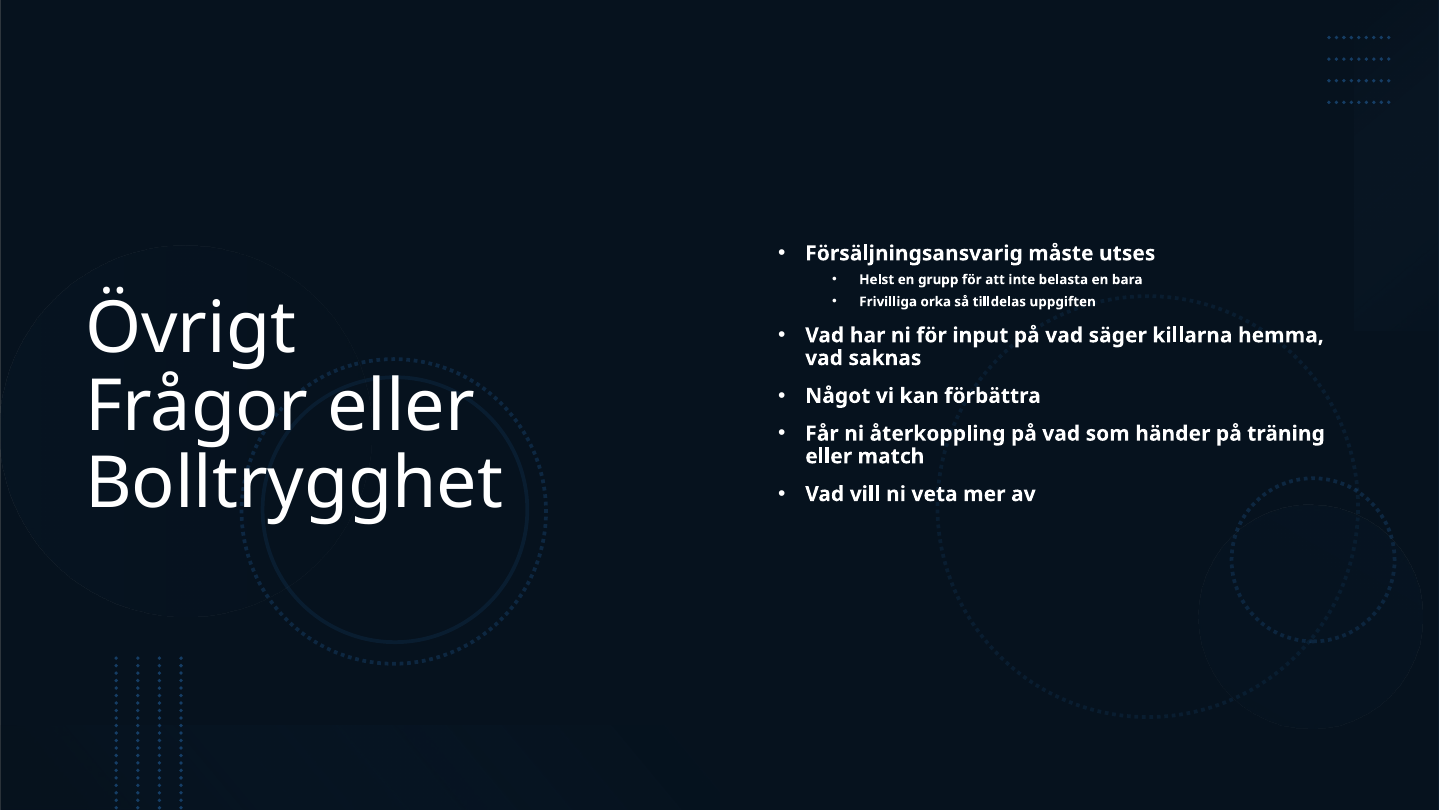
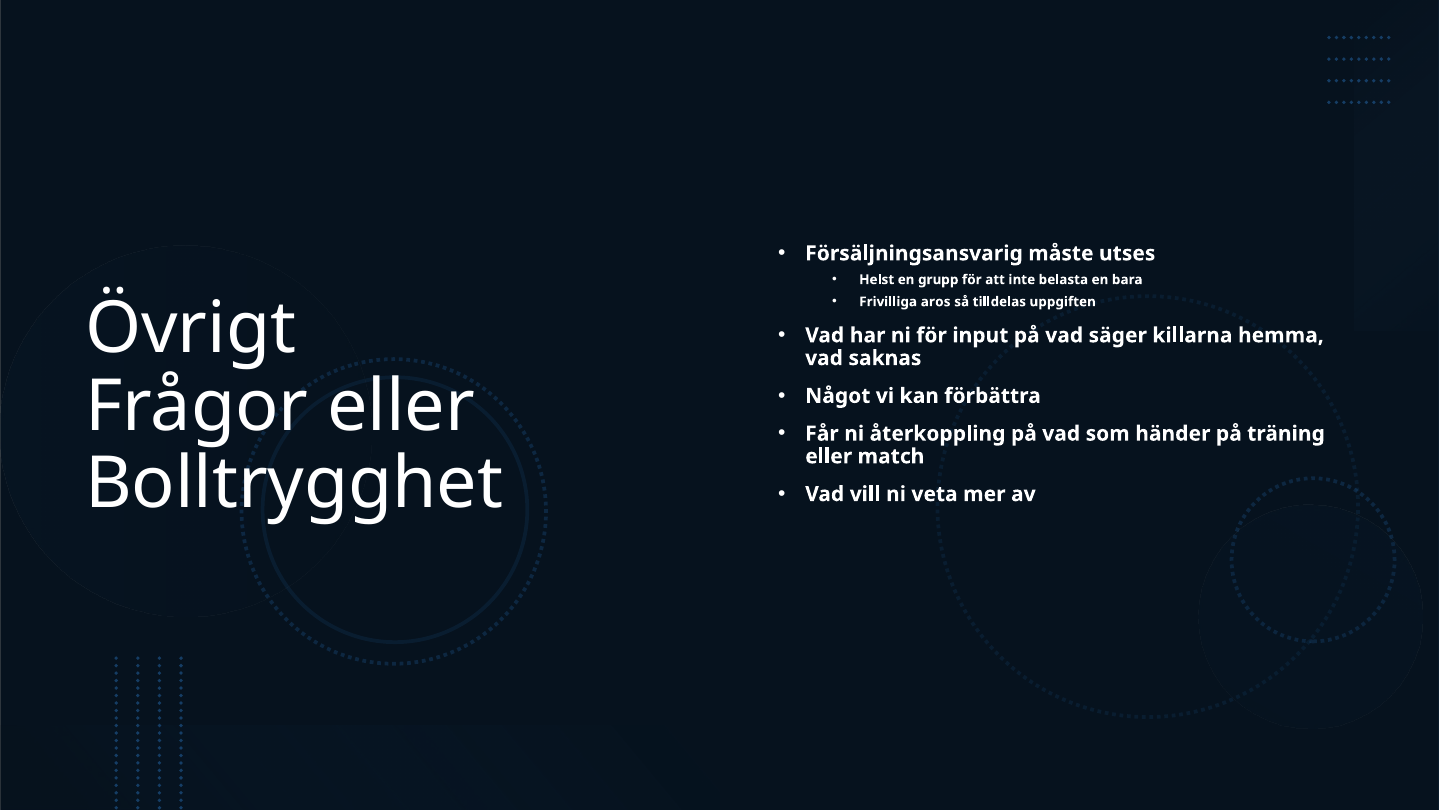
orka: orka -> aros
